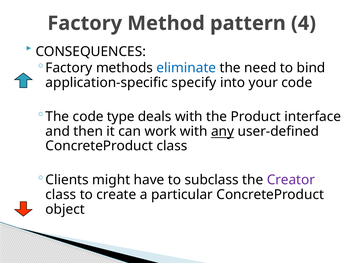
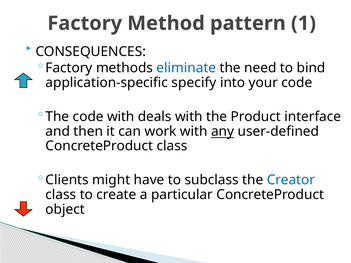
4: 4 -> 1
code type: type -> with
Creator colour: purple -> blue
